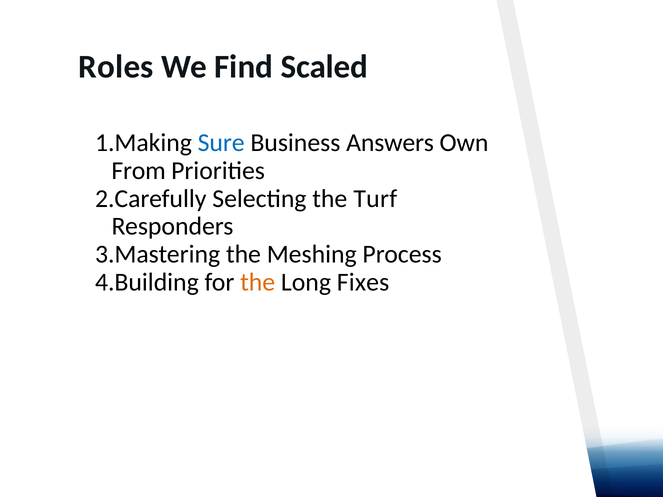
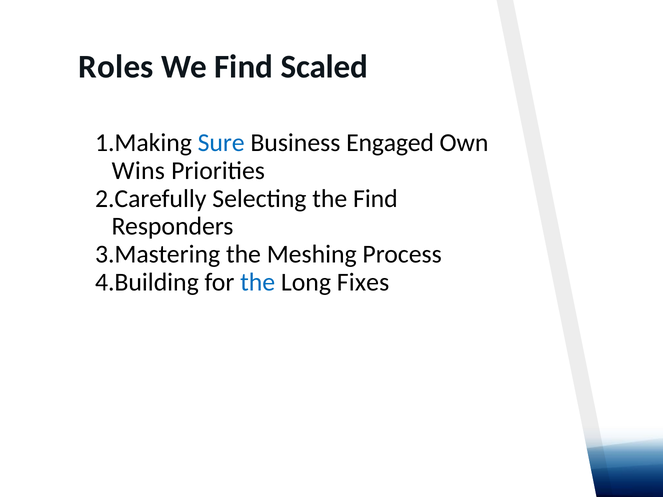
Answers: Answers -> Engaged
From: From -> Wins
the Turf: Turf -> Find
the at (258, 282) colour: orange -> blue
